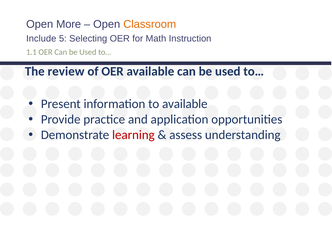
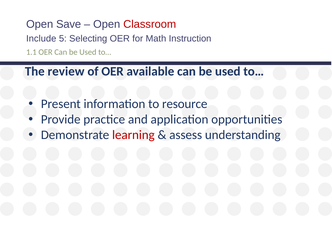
More: More -> Save
Classroom colour: orange -> red
to available: available -> resource
